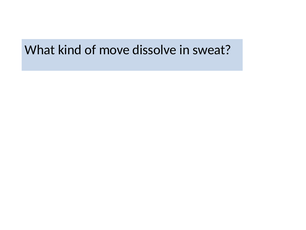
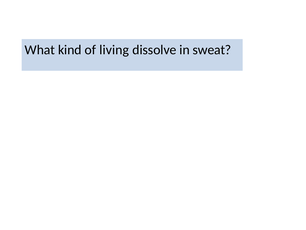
move: move -> living
